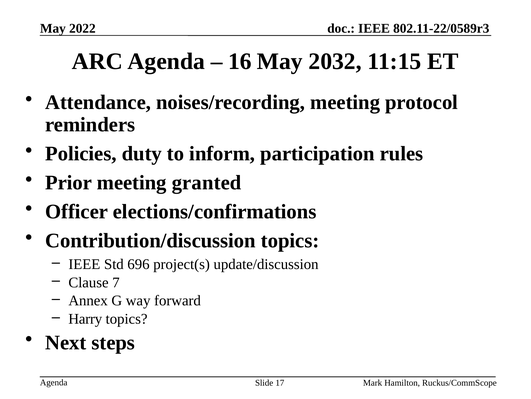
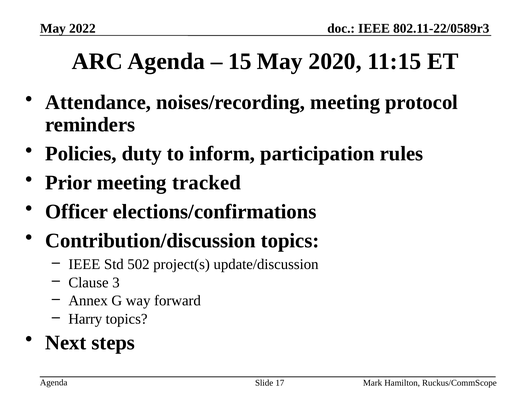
16: 16 -> 15
2032: 2032 -> 2020
granted: granted -> tracked
696: 696 -> 502
7: 7 -> 3
